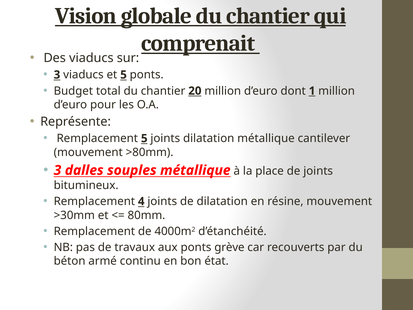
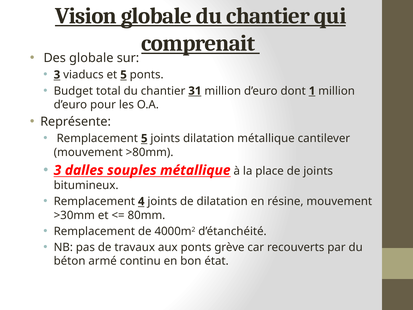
Des viaducs: viaducs -> globale
20: 20 -> 31
